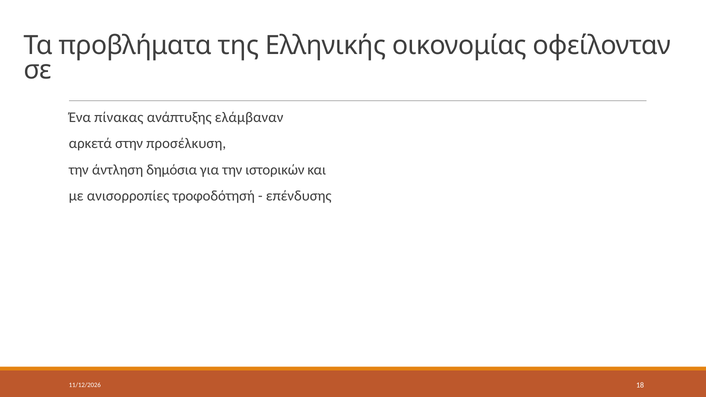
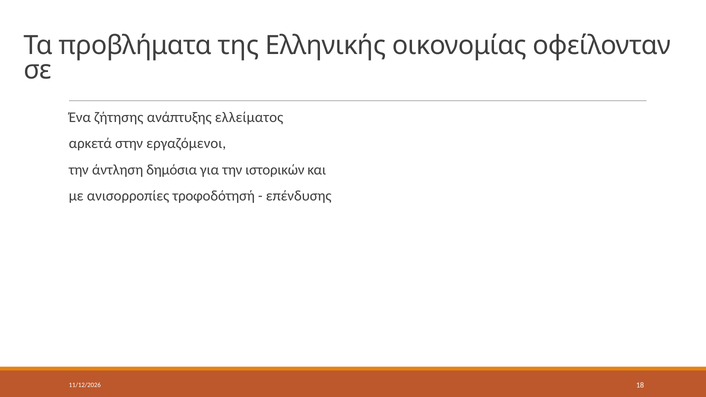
πίνακας: πίνακας -> ζήτησης
ελάμβαναν: ελάμβαναν -> ελλείματος
προσέλκυση: προσέλκυση -> εργαζόμενοι
